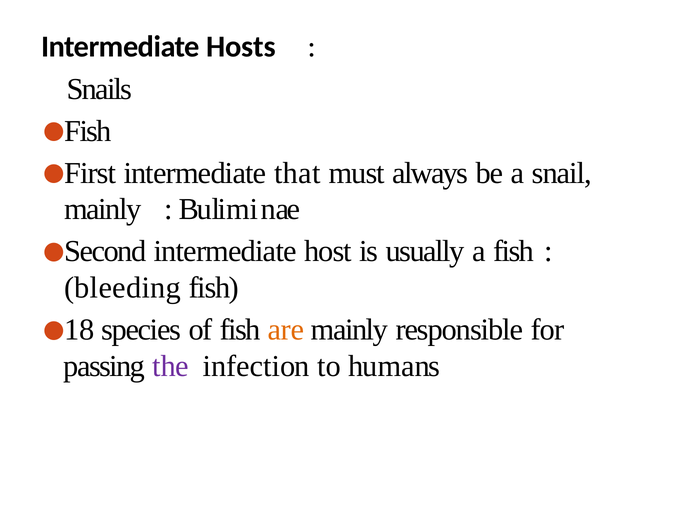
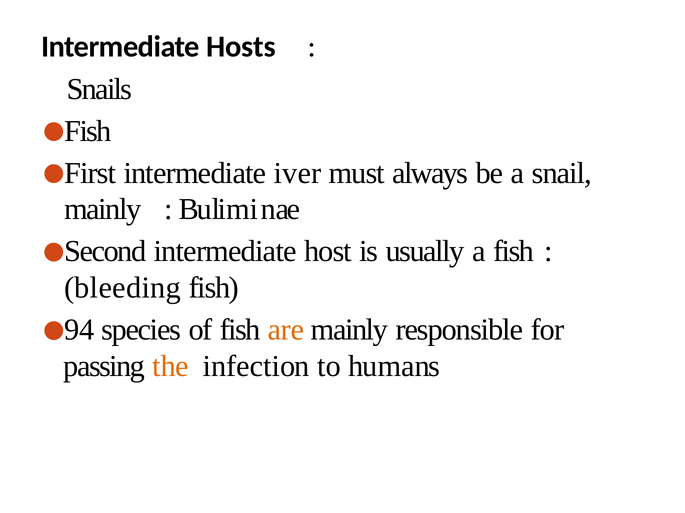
that: that -> iver
18: 18 -> 94
the colour: purple -> orange
